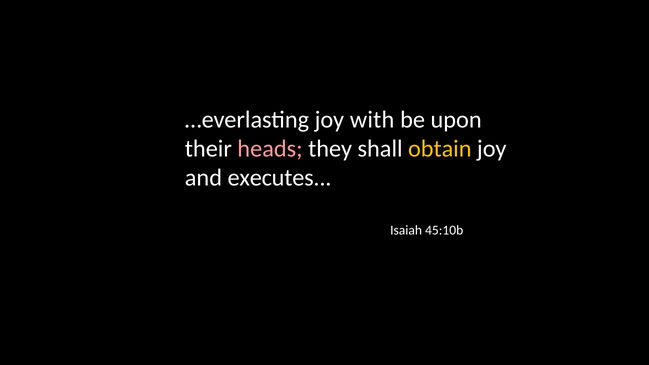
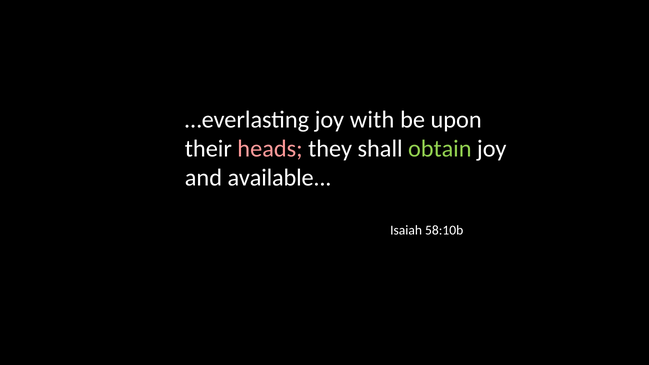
obtain colour: yellow -> light green
executes: executes -> available
45:10b: 45:10b -> 58:10b
